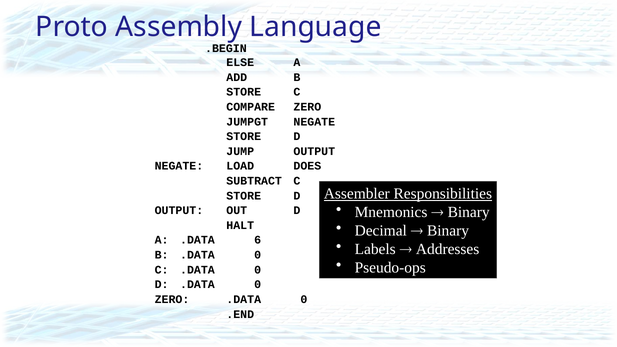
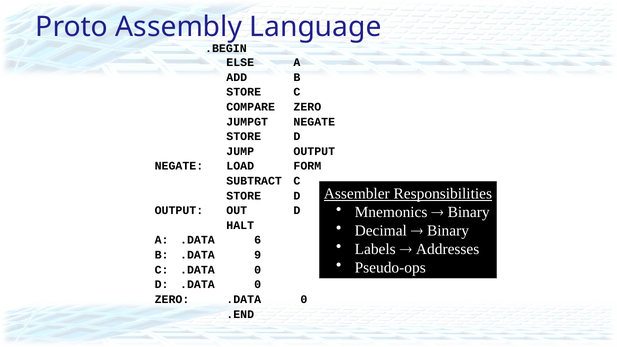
DOES: DOES -> FORM
B .DATA 0: 0 -> 9
